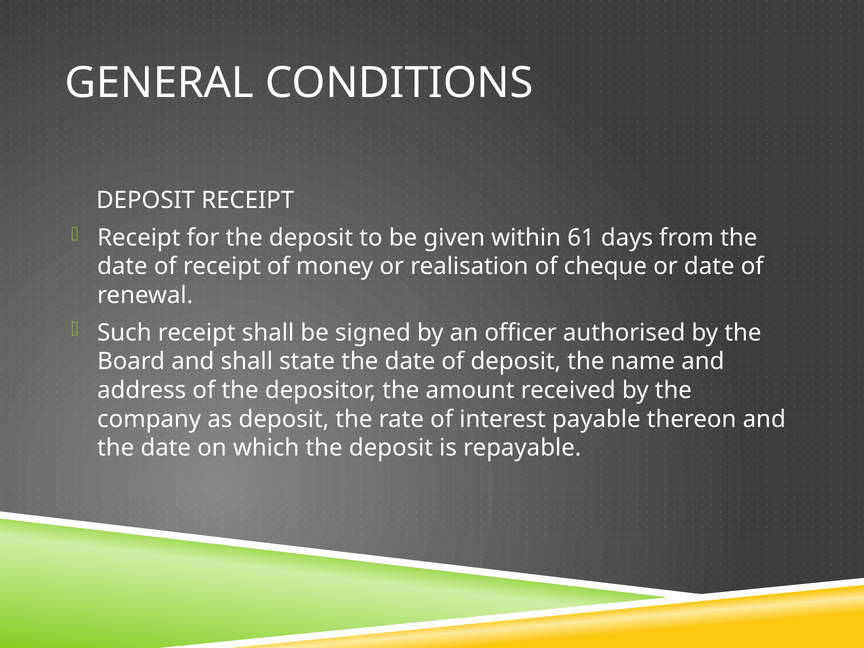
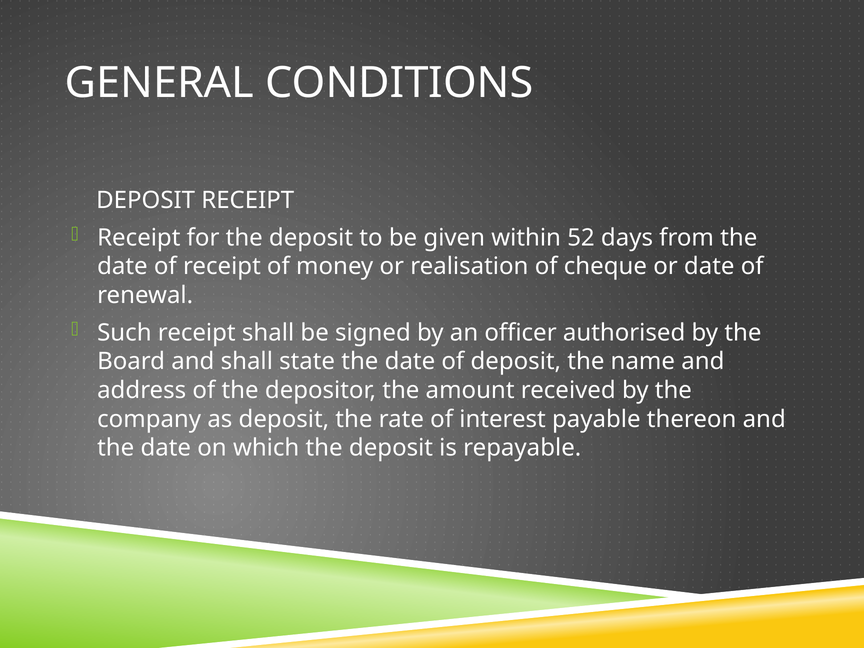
61: 61 -> 52
